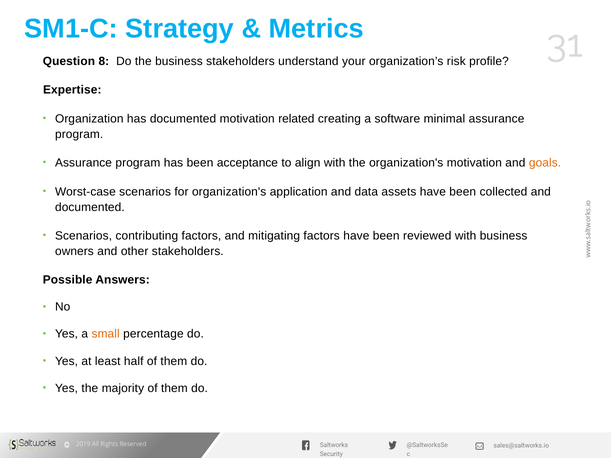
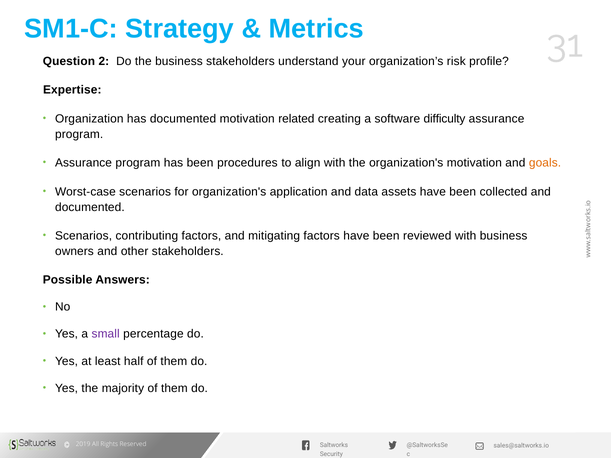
8: 8 -> 2
minimal: minimal -> difficulty
acceptance: acceptance -> procedures
small colour: orange -> purple
